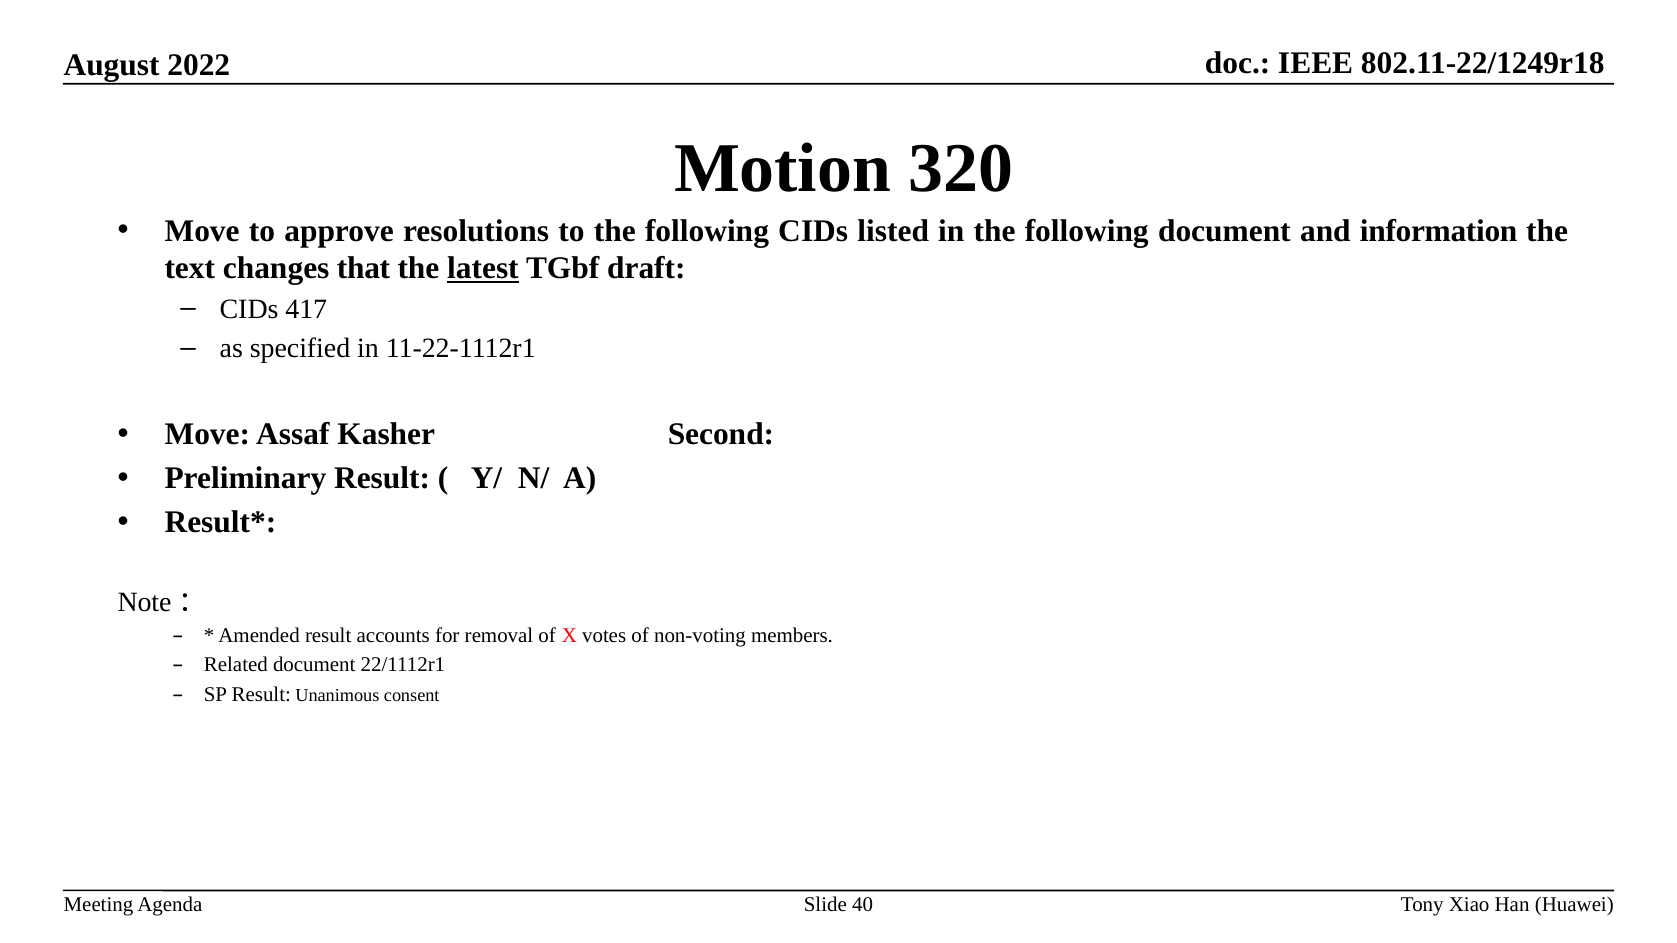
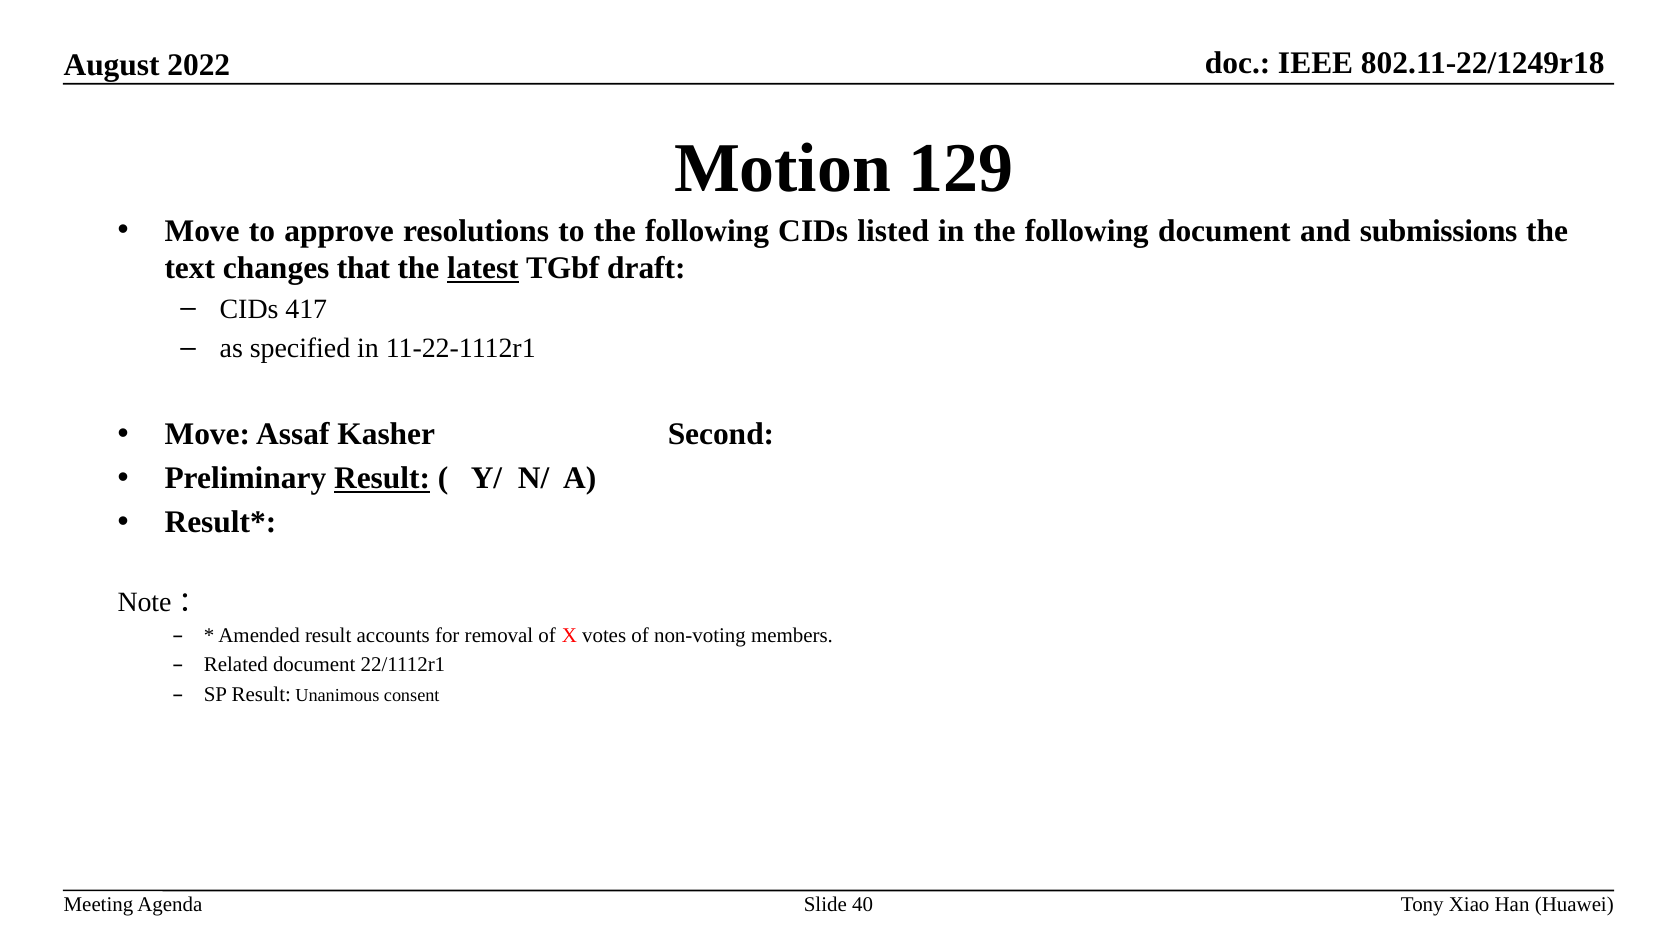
320: 320 -> 129
information: information -> submissions
Result at (382, 479) underline: none -> present
